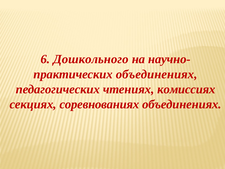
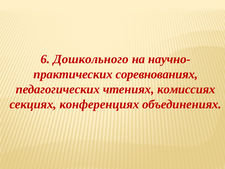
объединениях at (157, 74): объединениях -> соревнованиях
соревнованиях: соревнованиях -> конференциях
